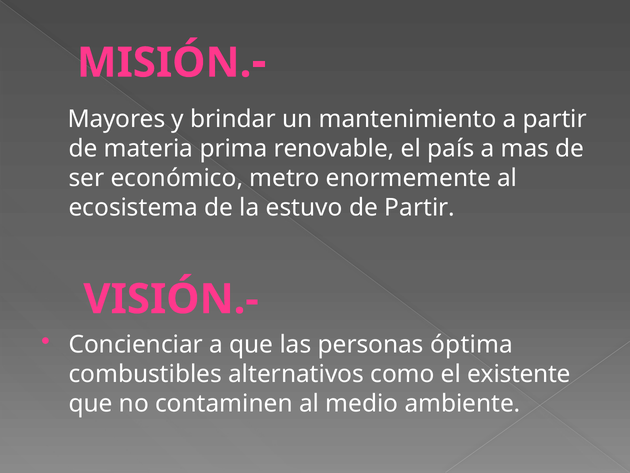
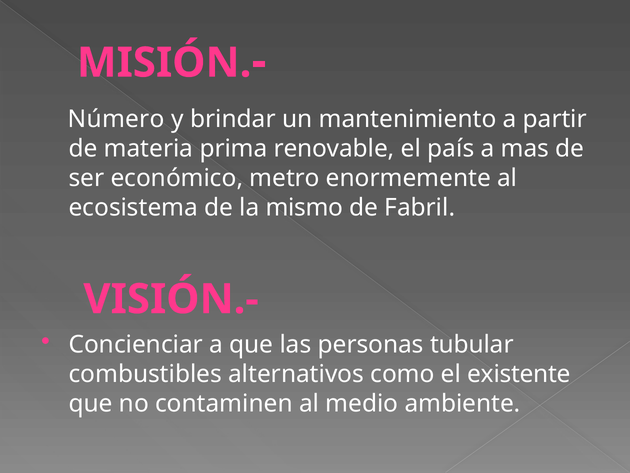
Mayores: Mayores -> Número
estuvo: estuvo -> mismo
de Partir: Partir -> Fabril
óptima: óptima -> tubular
